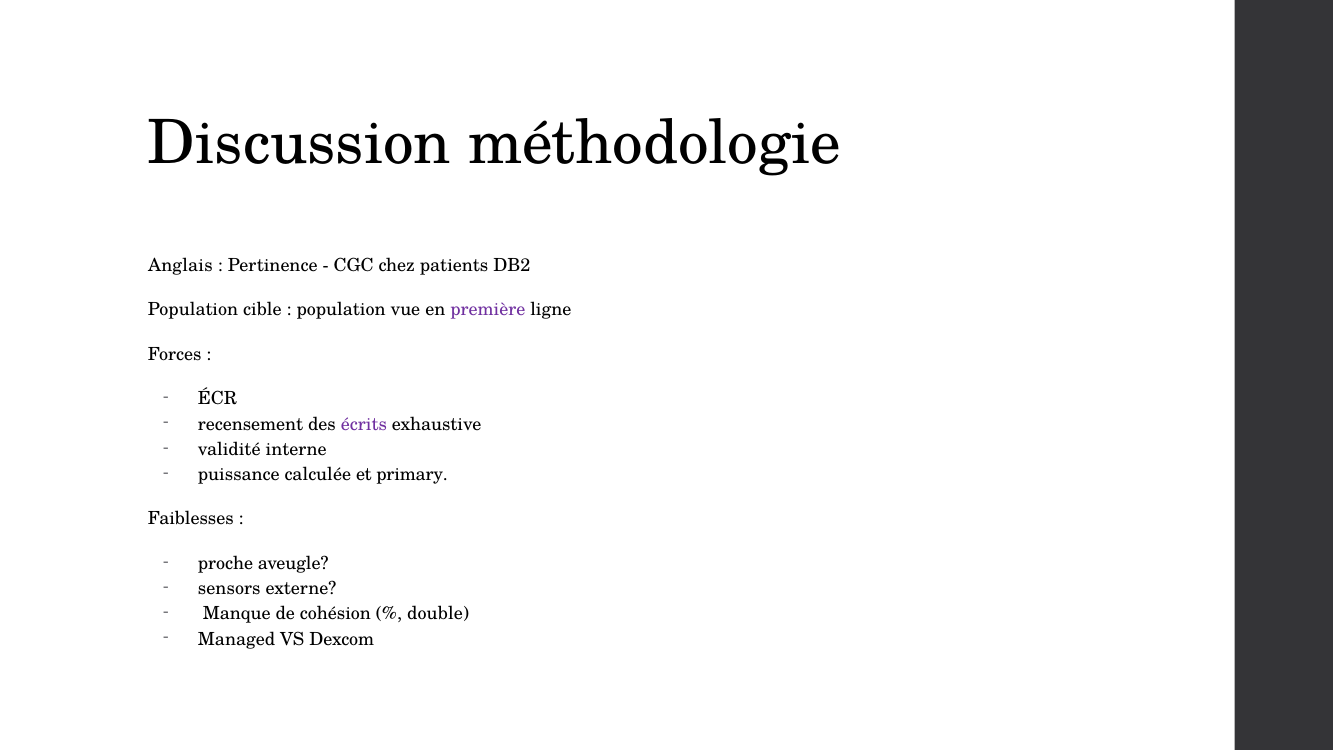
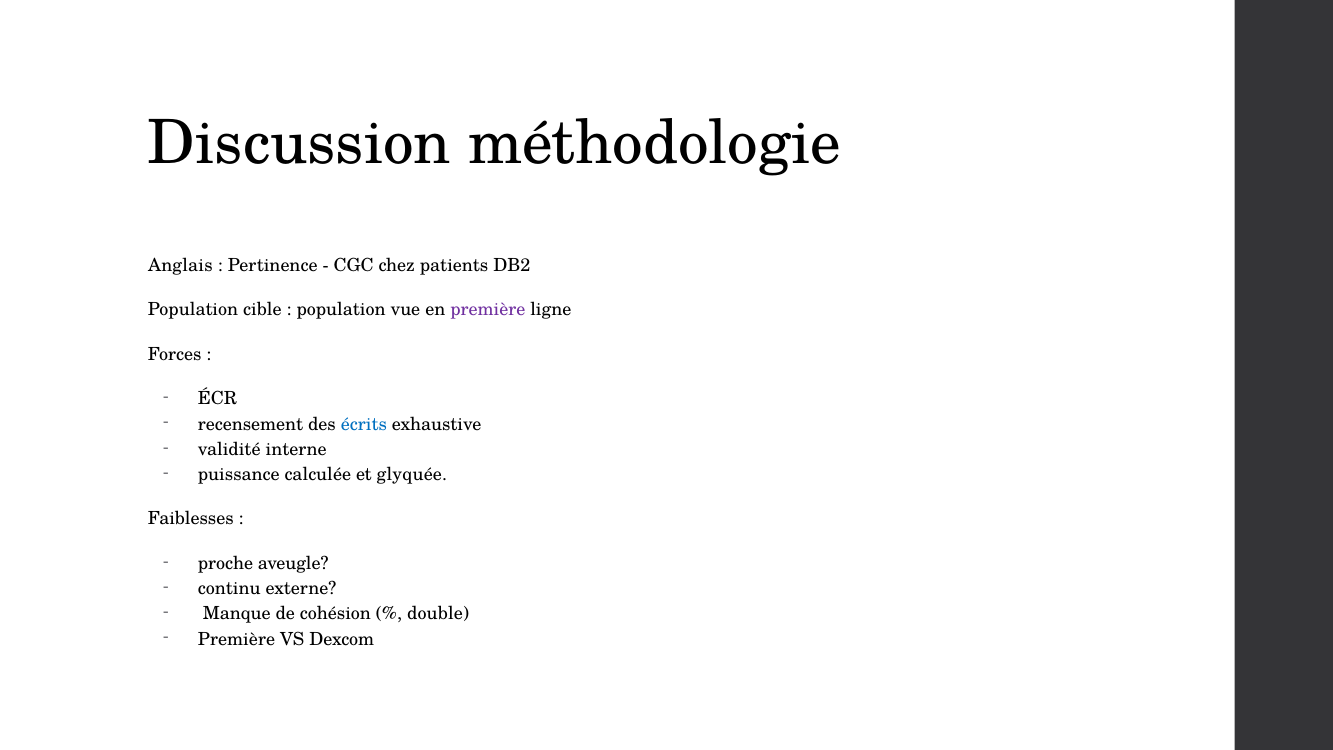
écrits colour: purple -> blue
primary: primary -> glyquée
sensors: sensors -> continu
Managed at (237, 639): Managed -> Première
